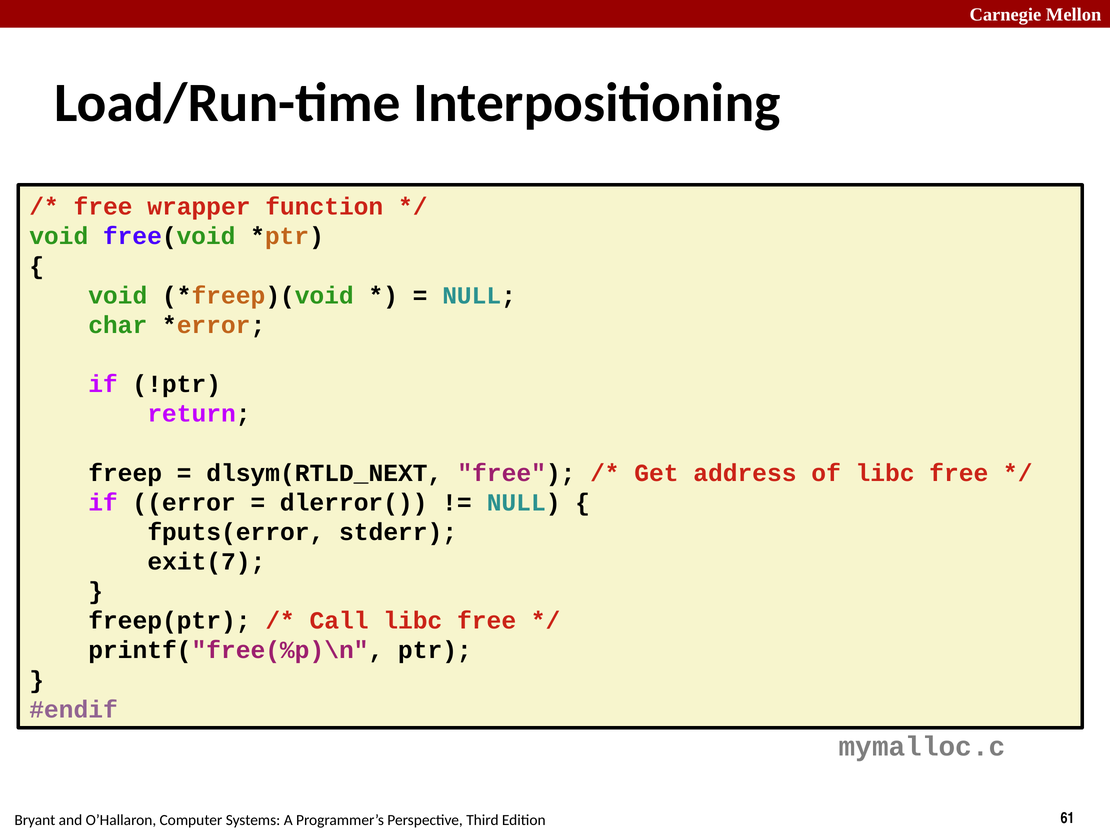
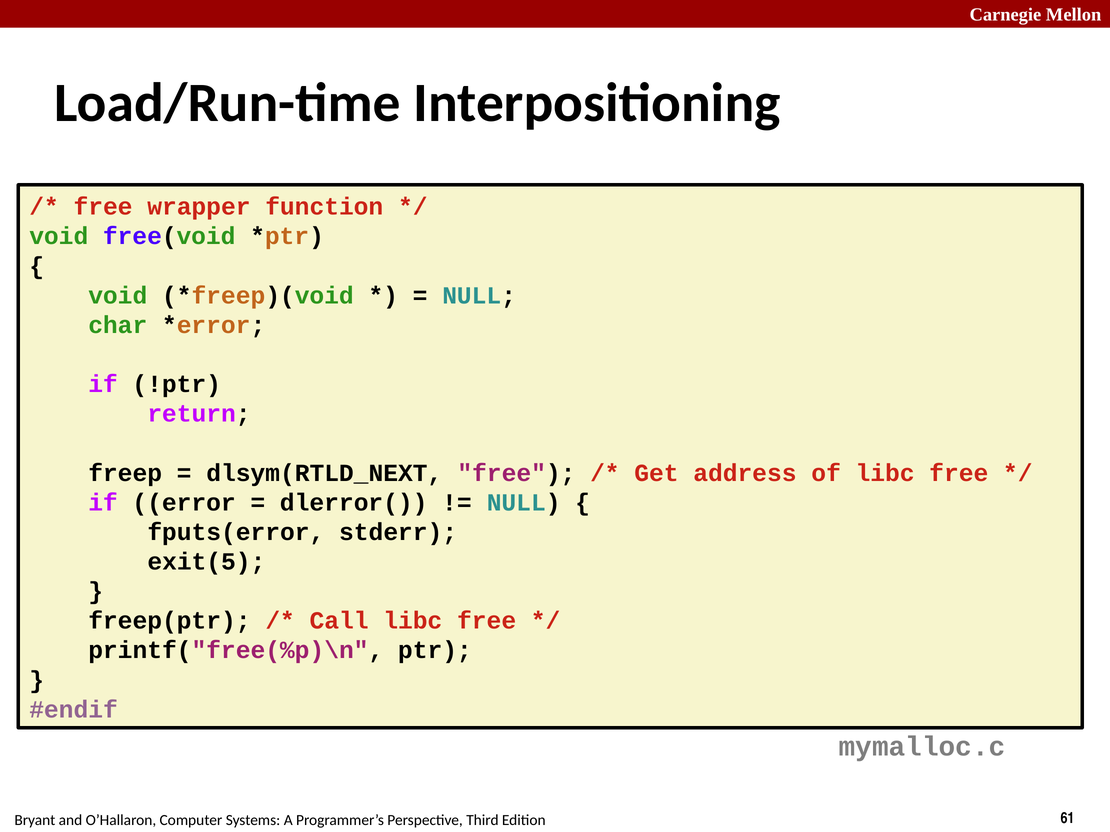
exit(7: exit(7 -> exit(5
